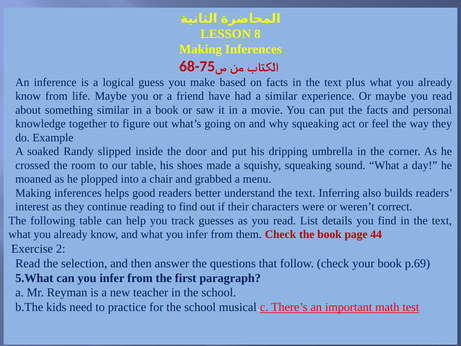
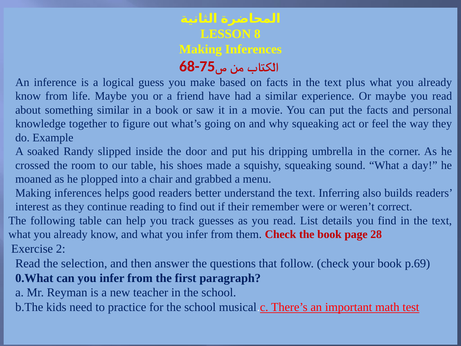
characters: characters -> remember
44: 44 -> 28
5.What: 5.What -> 0.What
